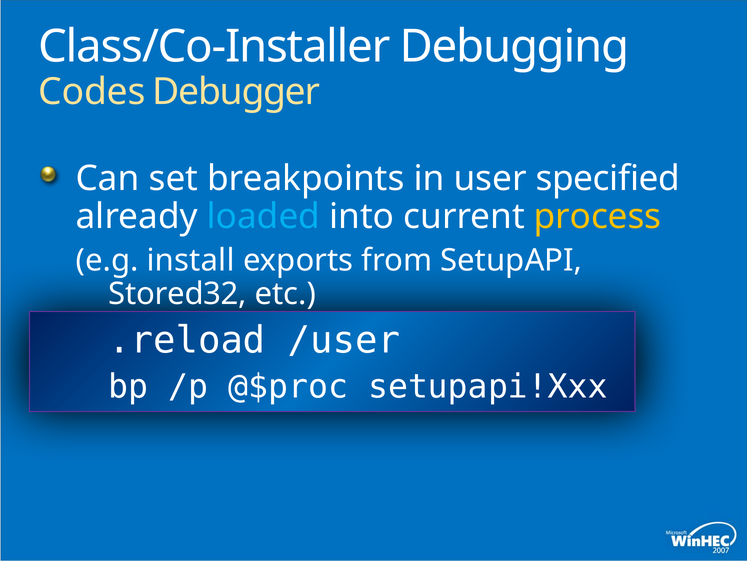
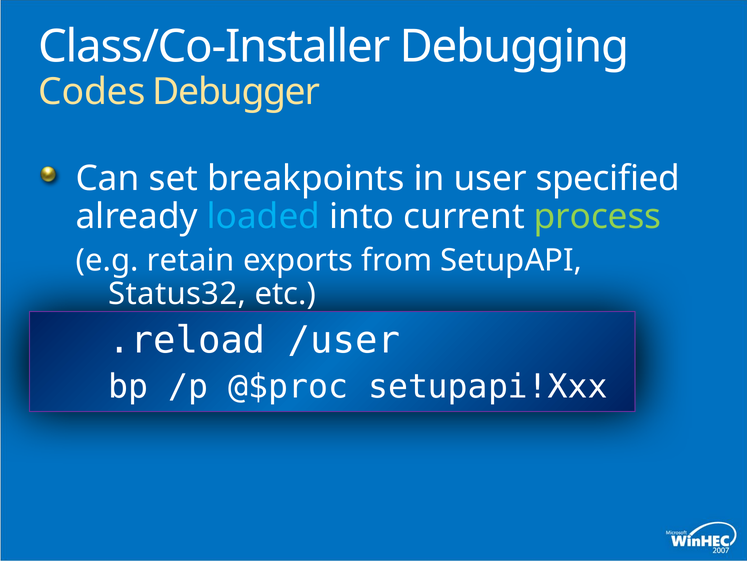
process colour: yellow -> light green
install: install -> retain
Stored32: Stored32 -> Status32
